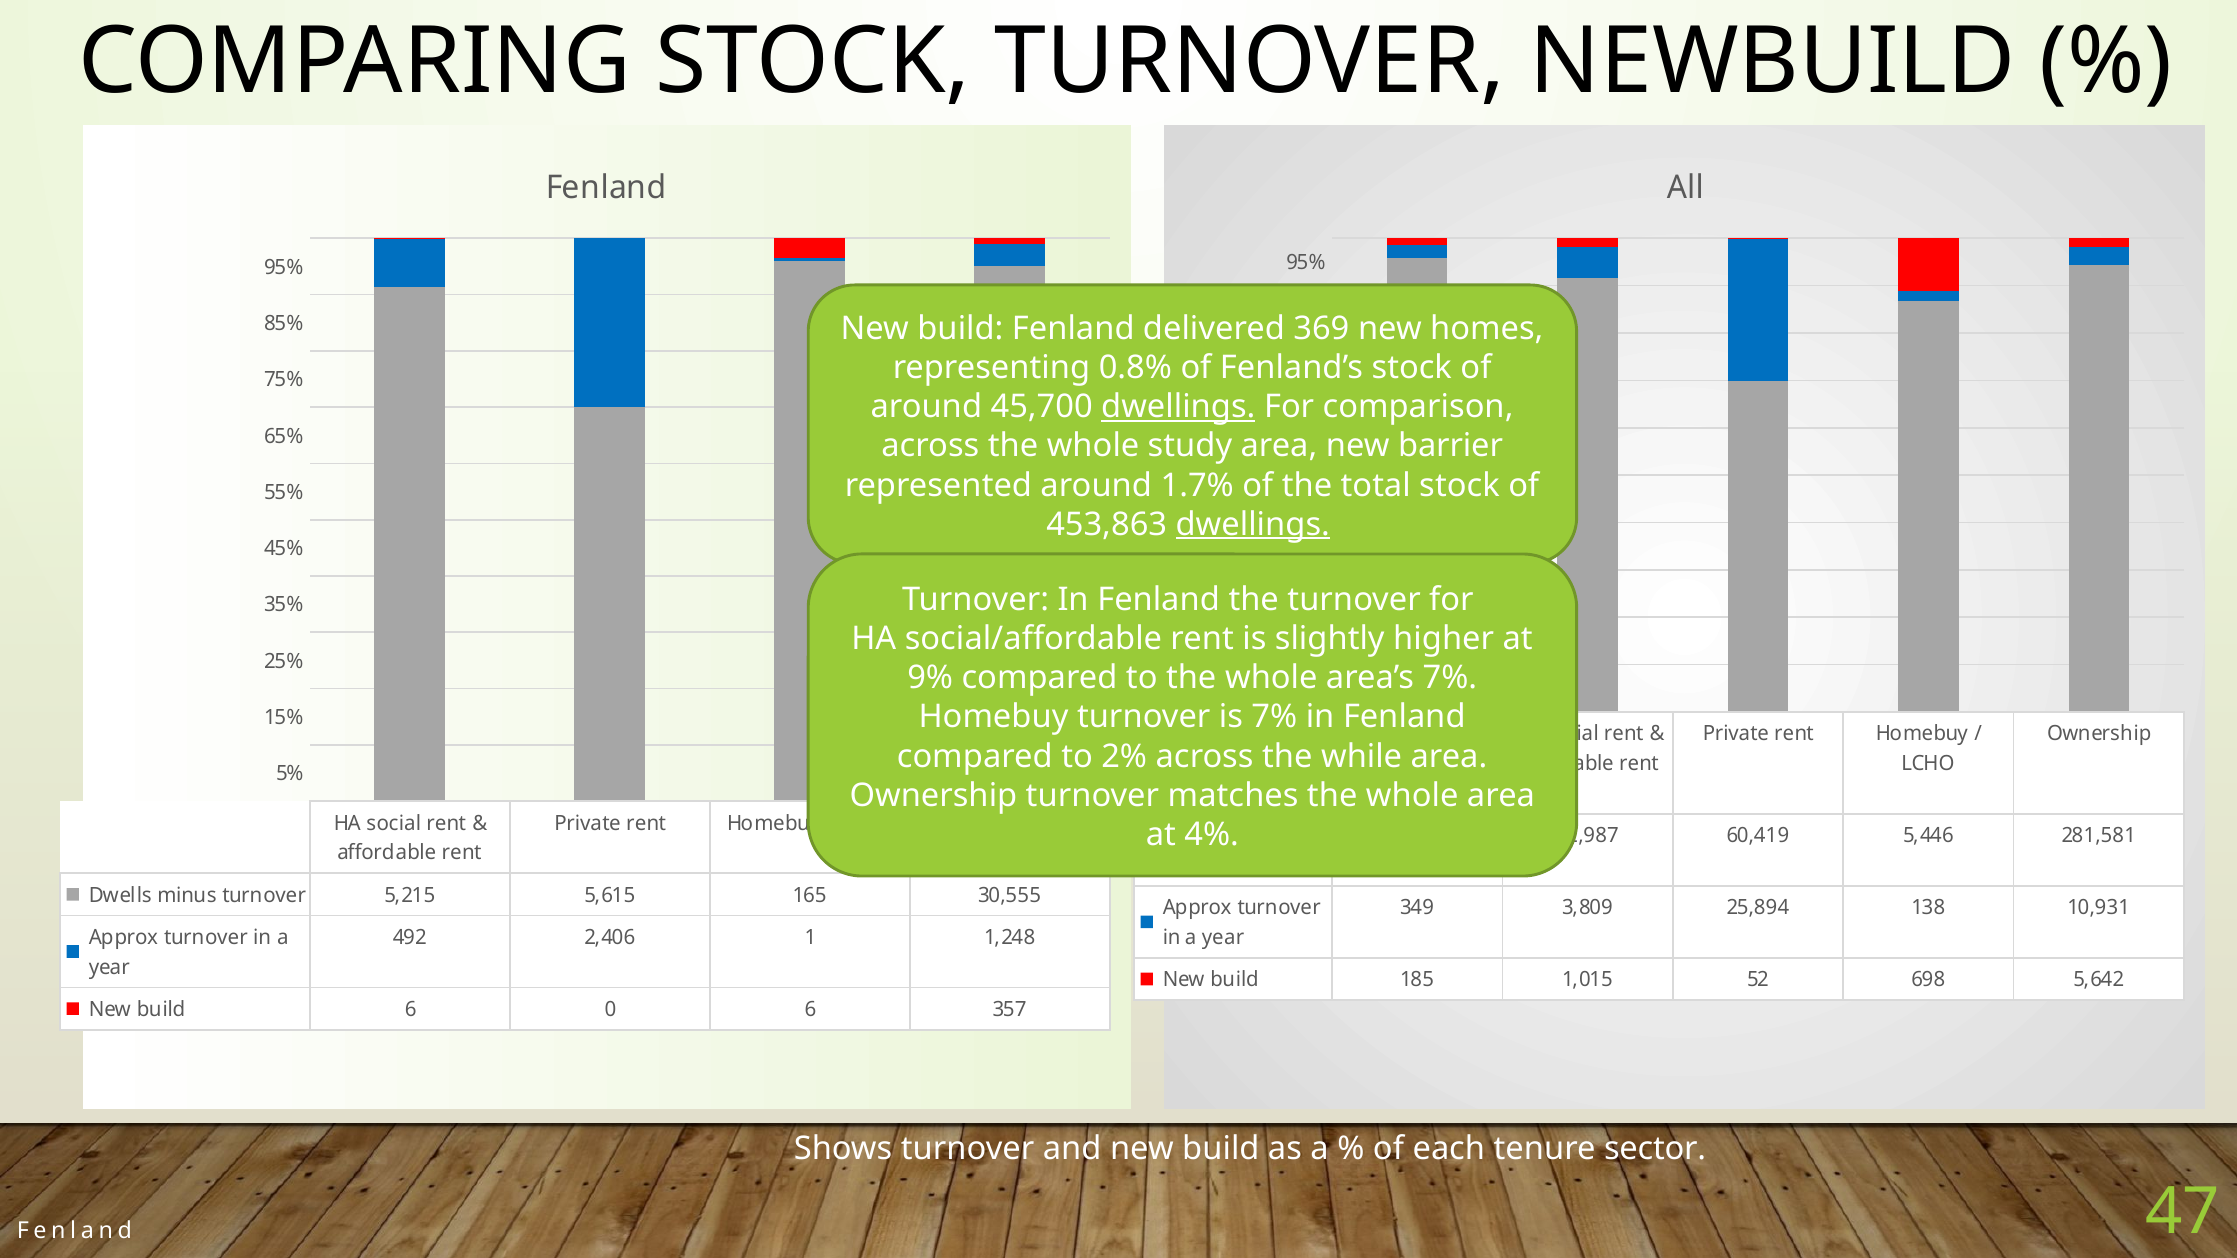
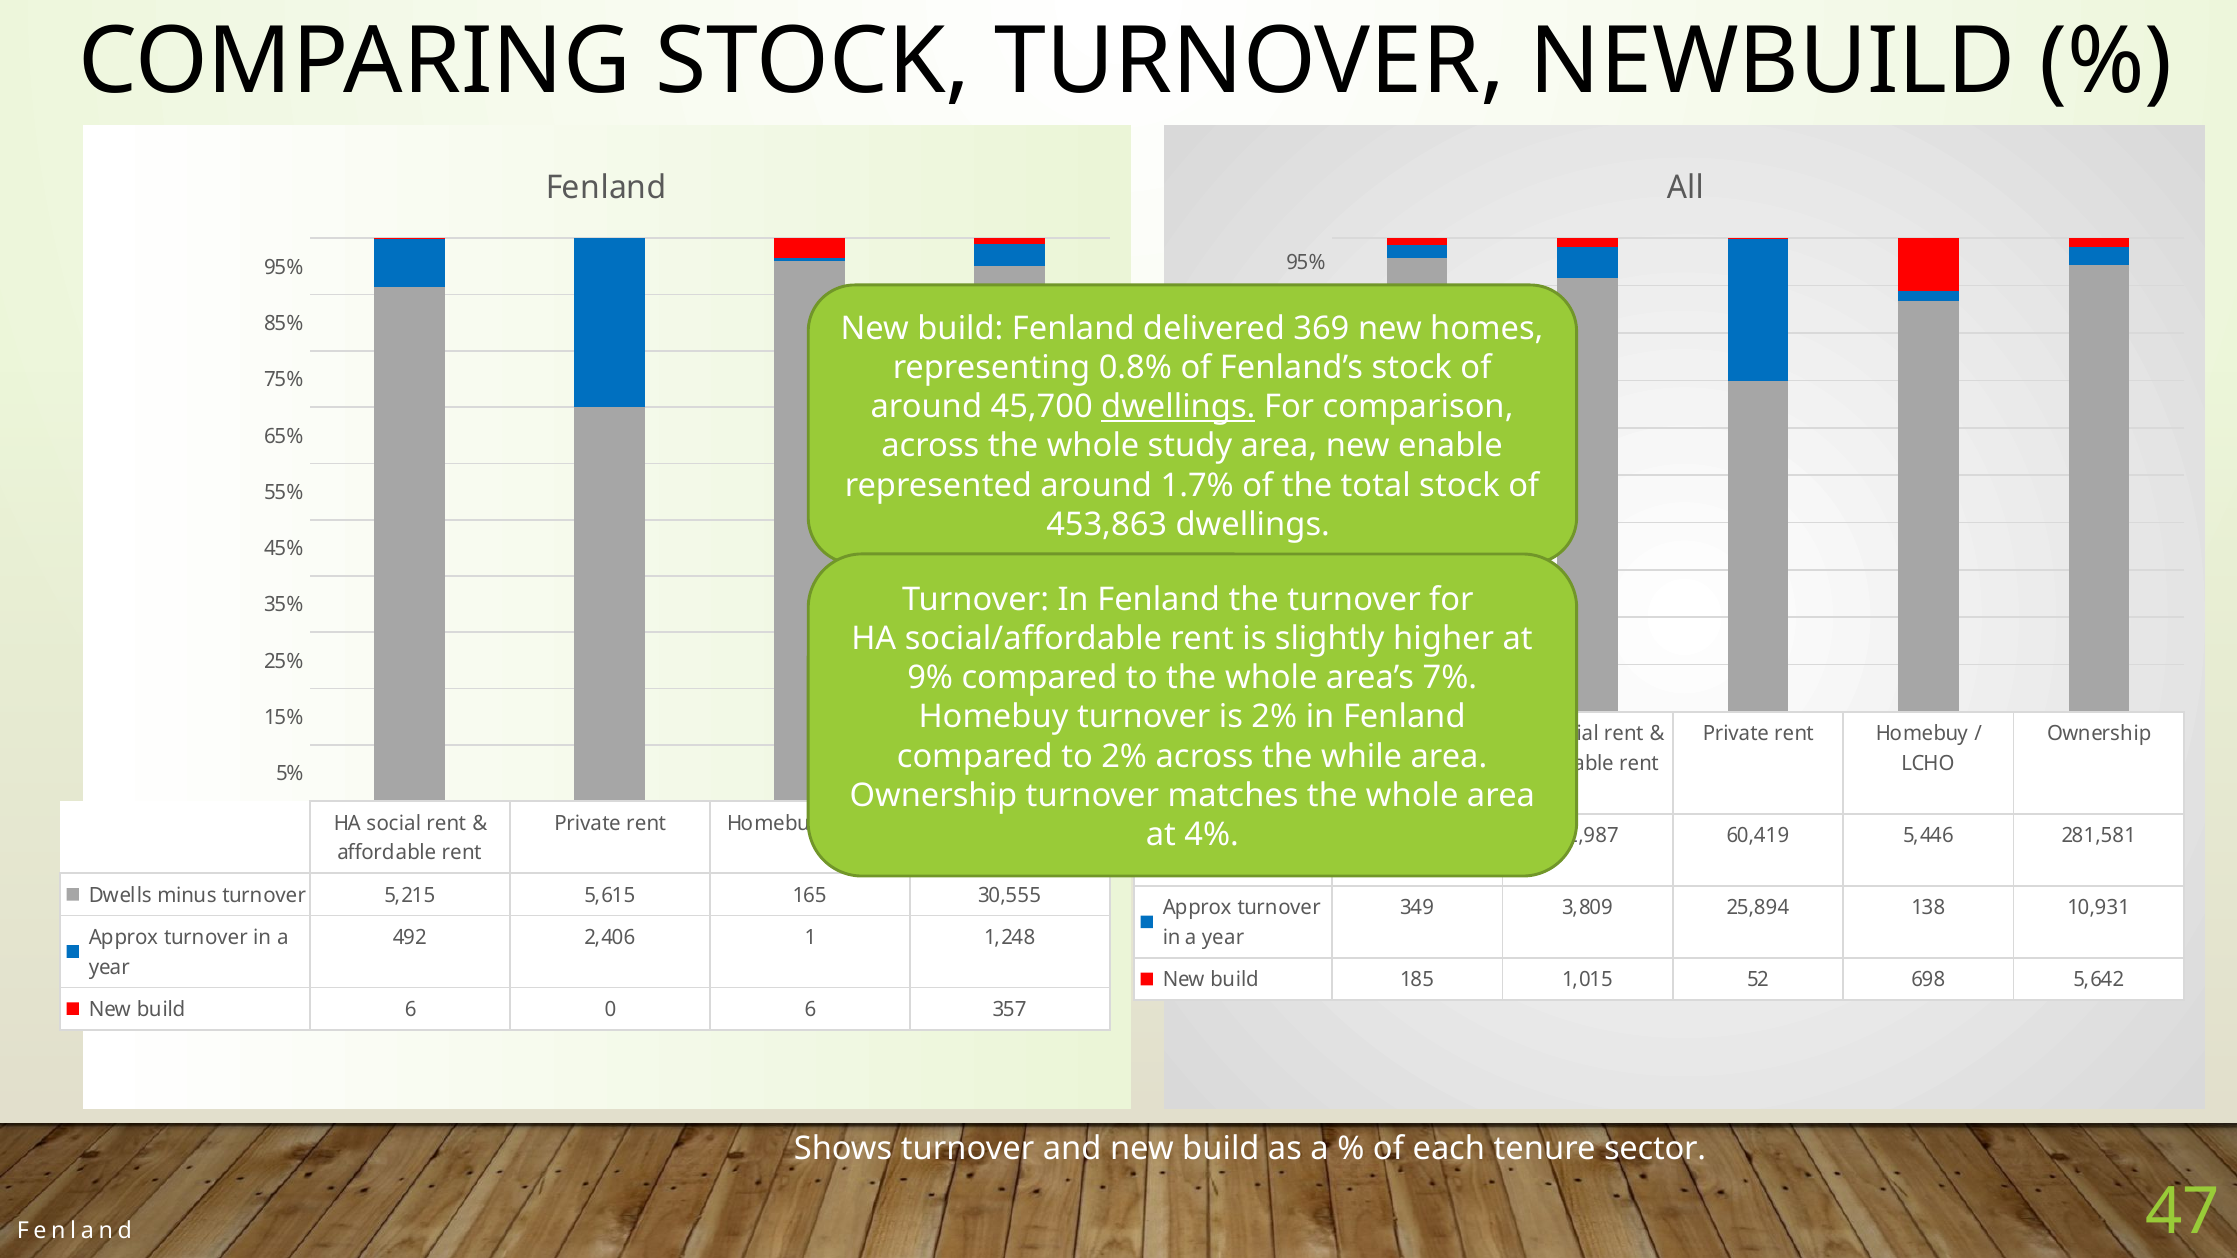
barrier: barrier -> enable
dwellings at (1253, 525) underline: present -> none
is 7%: 7% -> 2%
